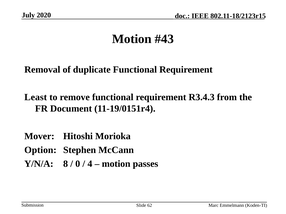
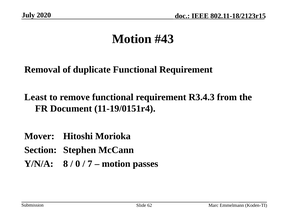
Option: Option -> Section
4: 4 -> 7
